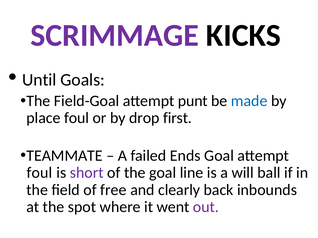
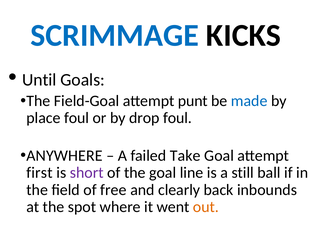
SCRIMMAGE colour: purple -> blue
drop first: first -> foul
TEAMMATE: TEAMMATE -> ANYWHERE
Ends: Ends -> Take
foul at (40, 173): foul -> first
will: will -> still
out colour: purple -> orange
